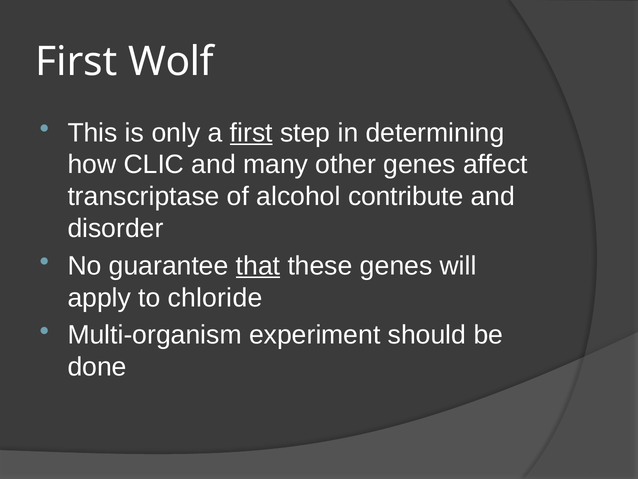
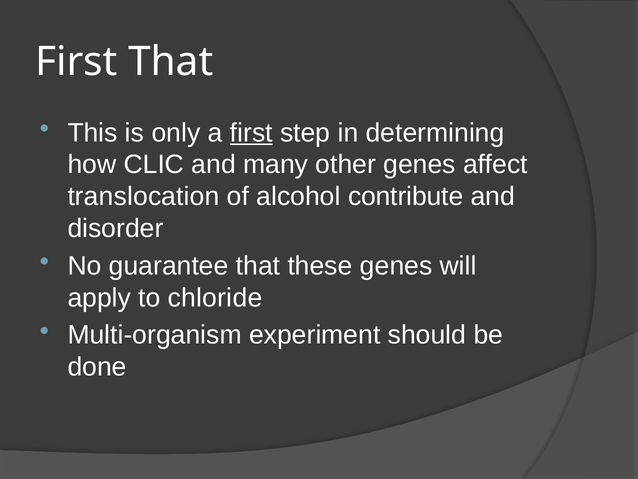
First Wolf: Wolf -> That
transcriptase: transcriptase -> translocation
that at (258, 266) underline: present -> none
